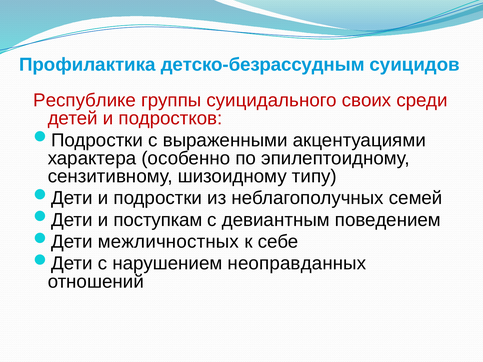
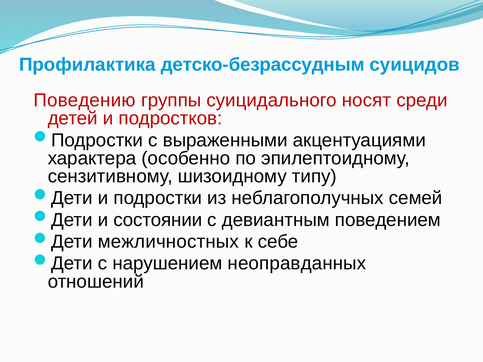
Республике: Республике -> Поведению
своих: своих -> носят
поступкам: поступкам -> состоянии
